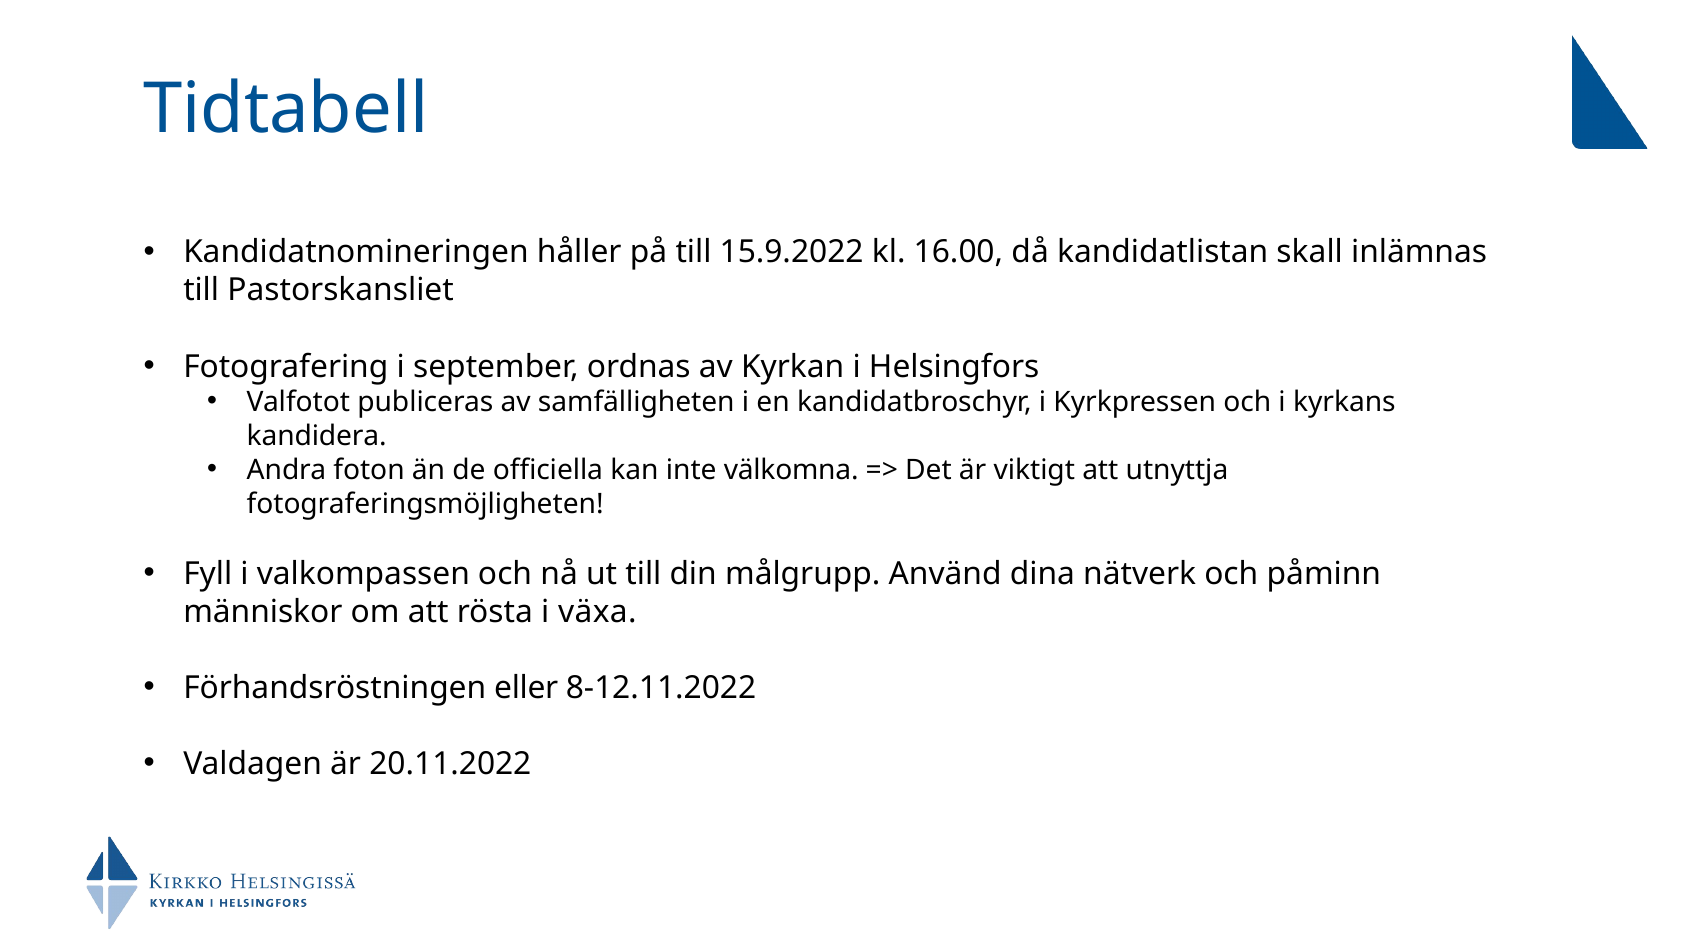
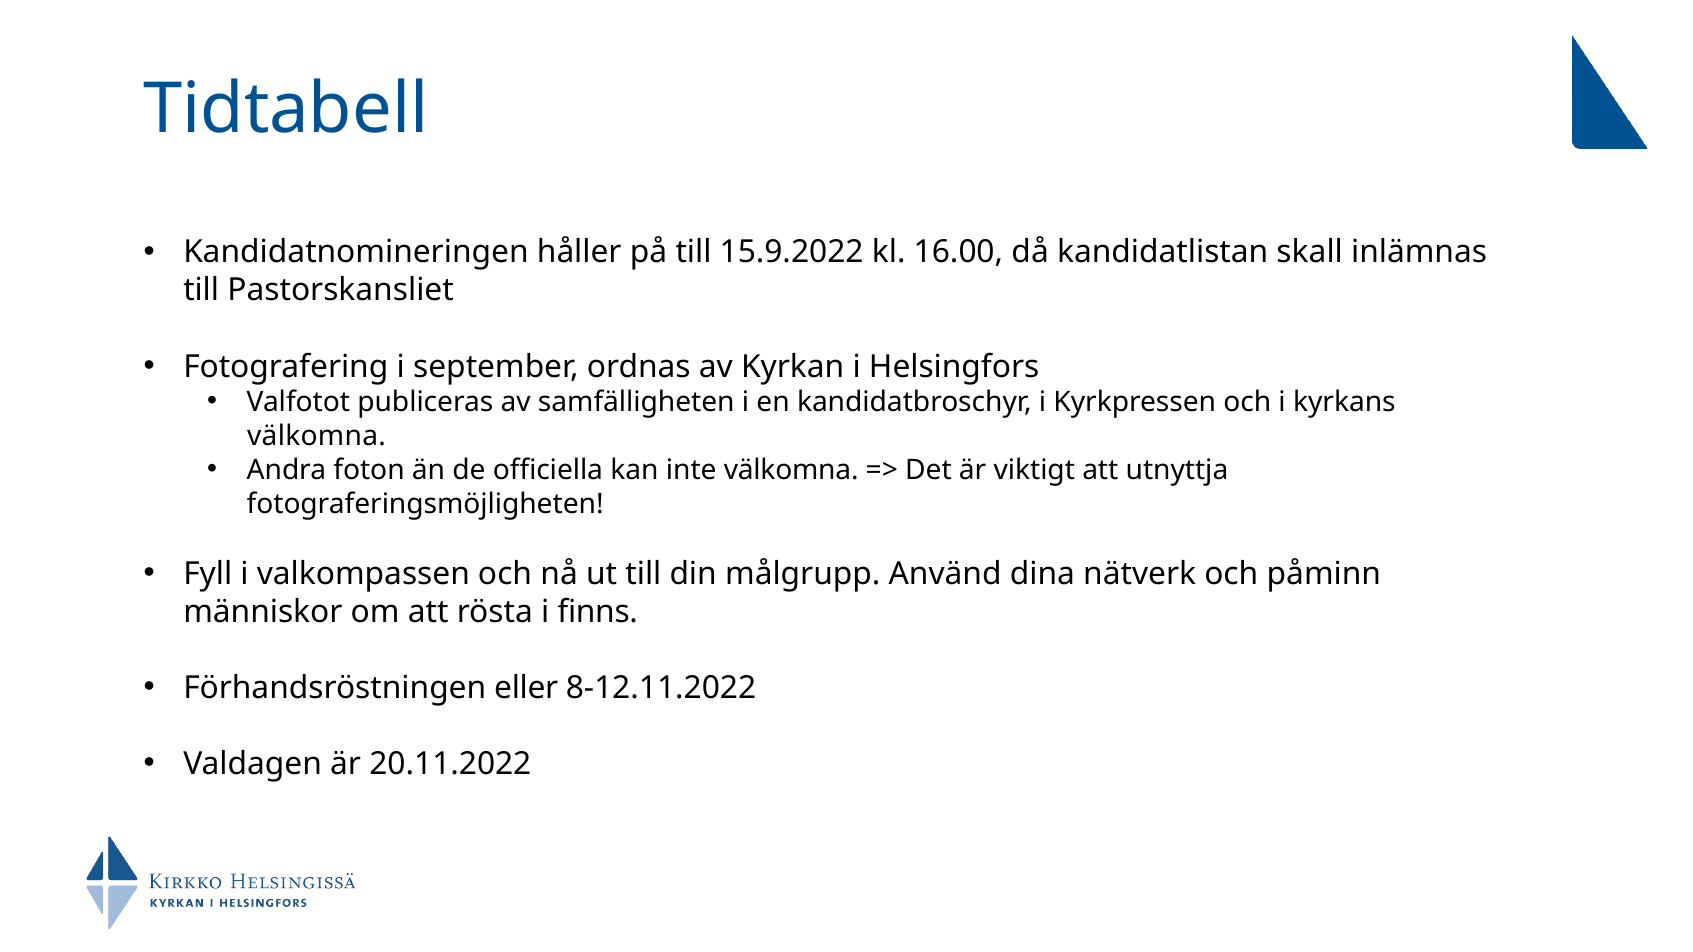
kandidera at (317, 436): kandidera -> välkomna
växa: växa -> finns
